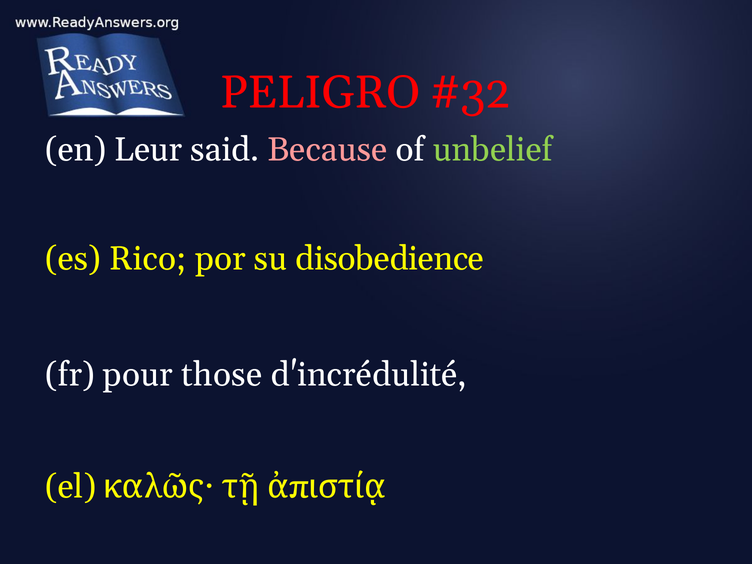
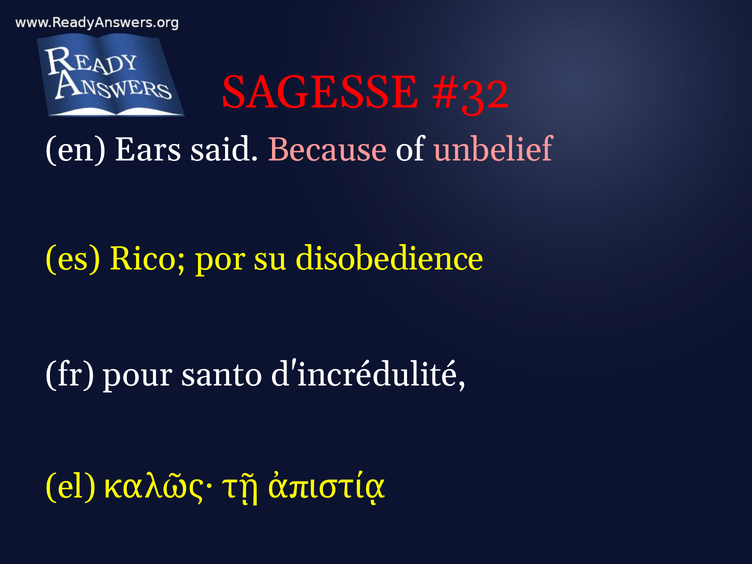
PELIGRO: PELIGRO -> SAGESSE
Leur: Leur -> Ears
unbelief colour: light green -> pink
those: those -> santo
